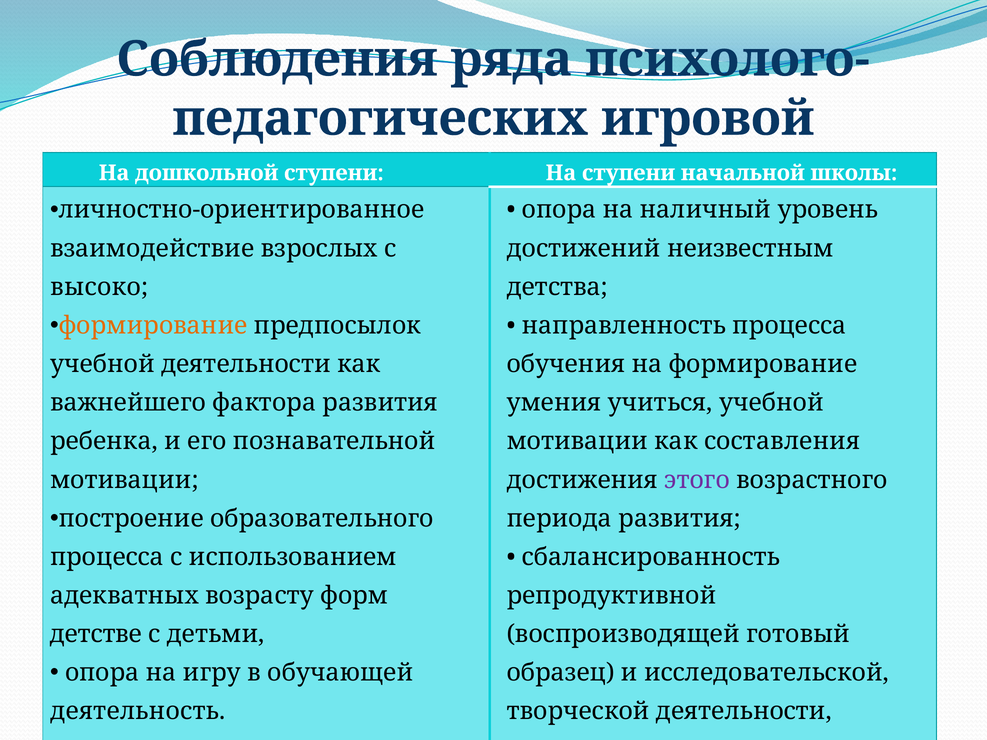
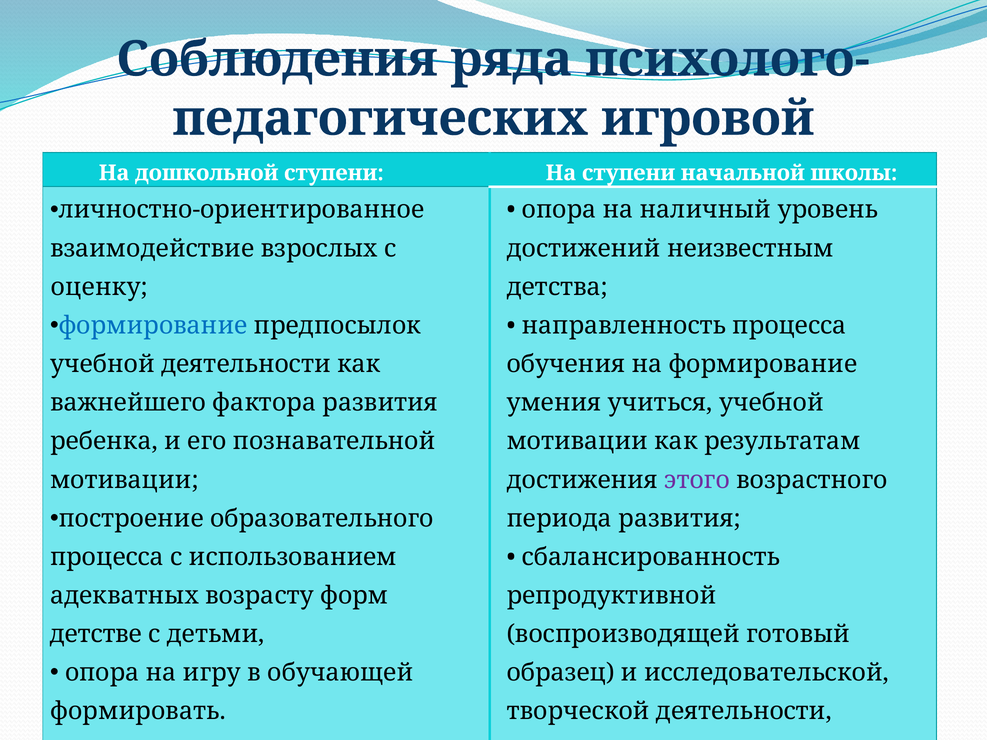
высоко: высоко -> оценку
формирование at (153, 326) colour: orange -> blue
составления: составления -> результатам
деятельность: деятельность -> формировать
